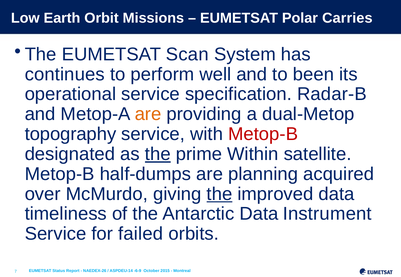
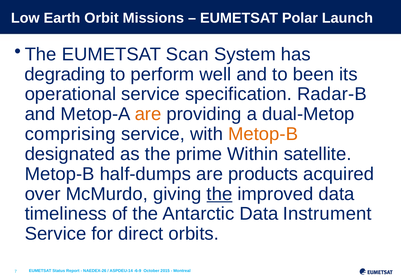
Carries: Carries -> Launch
continues: continues -> degrading
topography: topography -> comprising
Metop-B at (263, 134) colour: red -> orange
the at (158, 154) underline: present -> none
planning: planning -> products
failed: failed -> direct
